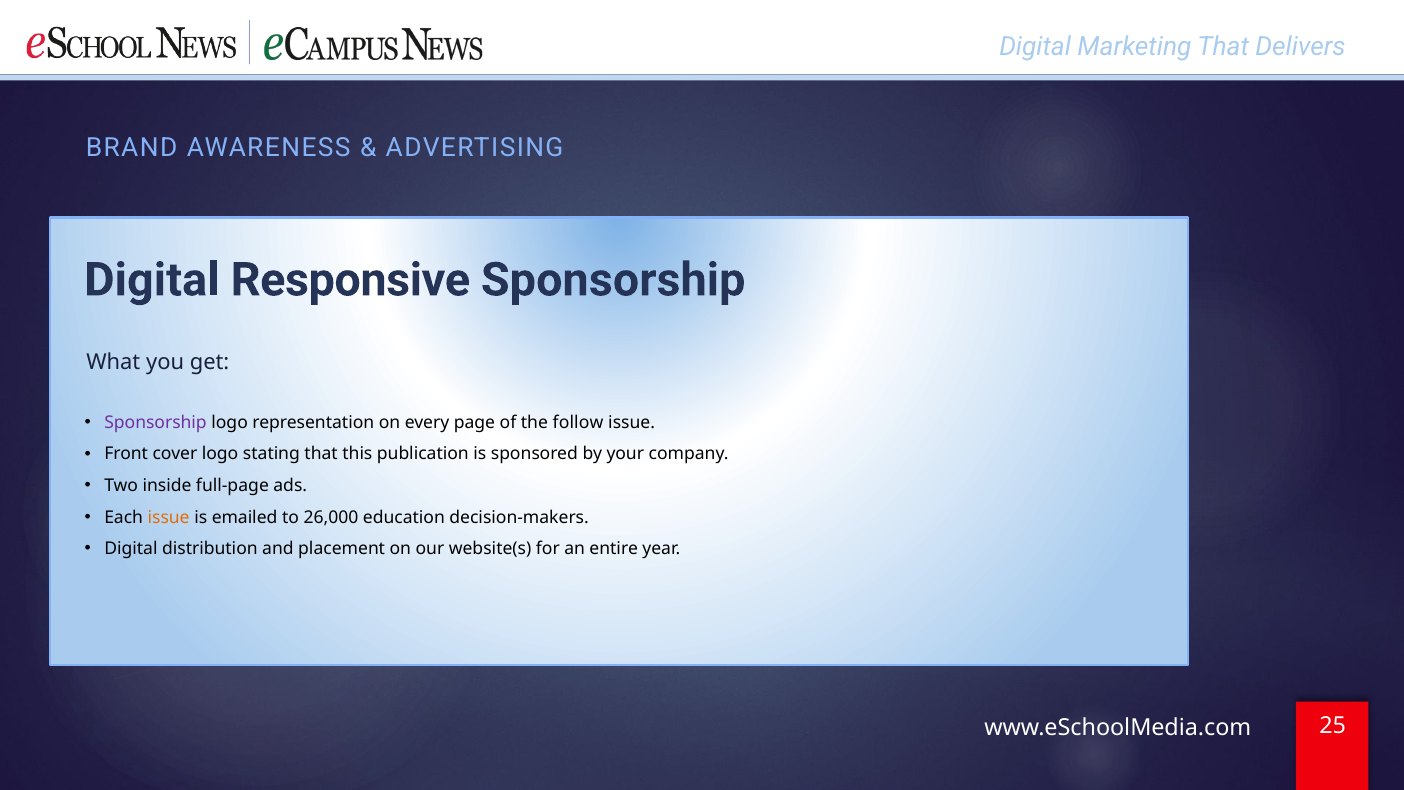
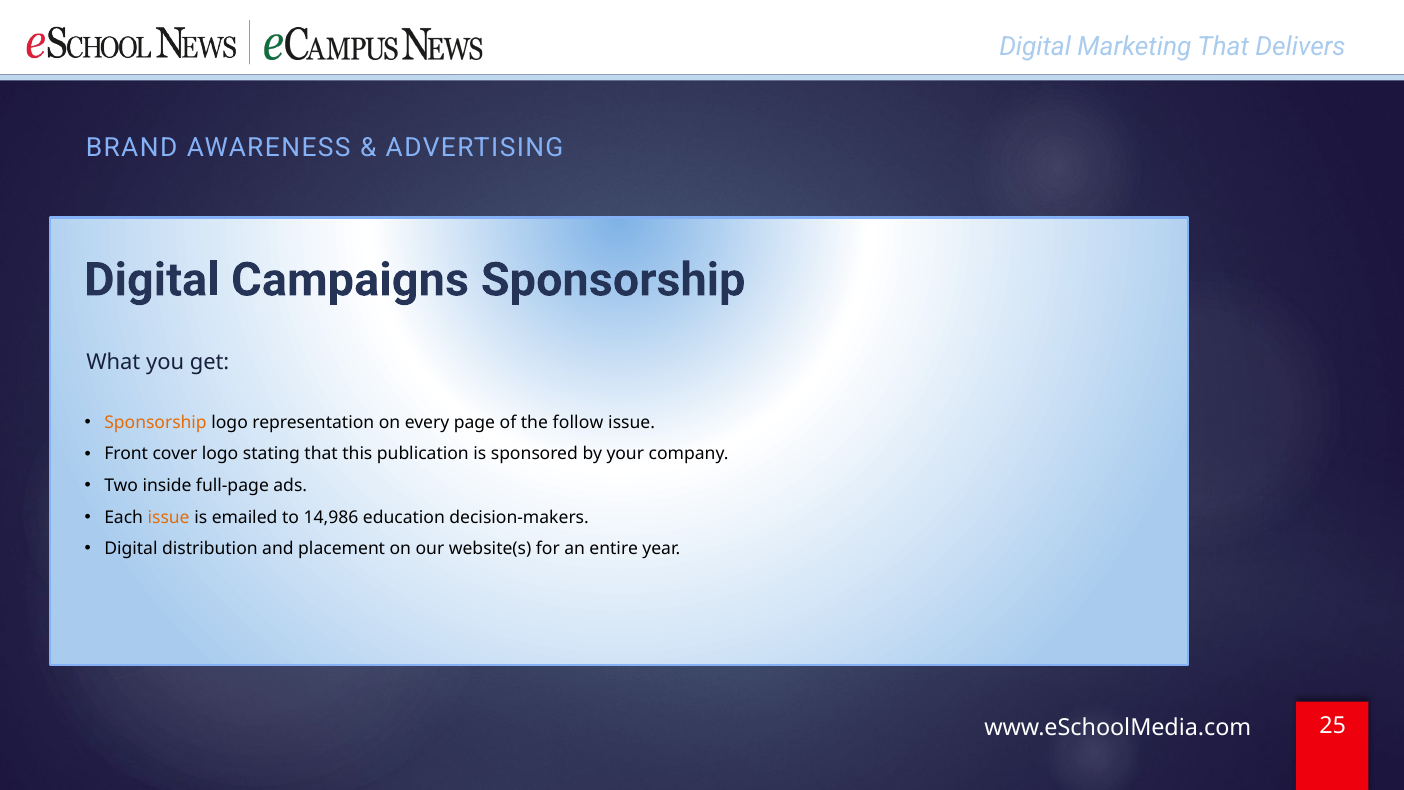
Responsive: Responsive -> Campaigns
Sponsorship at (156, 422) colour: purple -> orange
26,000: 26,000 -> 14,986
